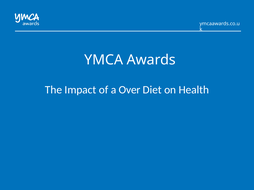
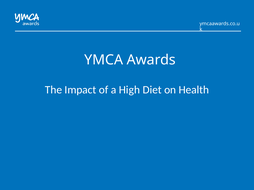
Over: Over -> High
